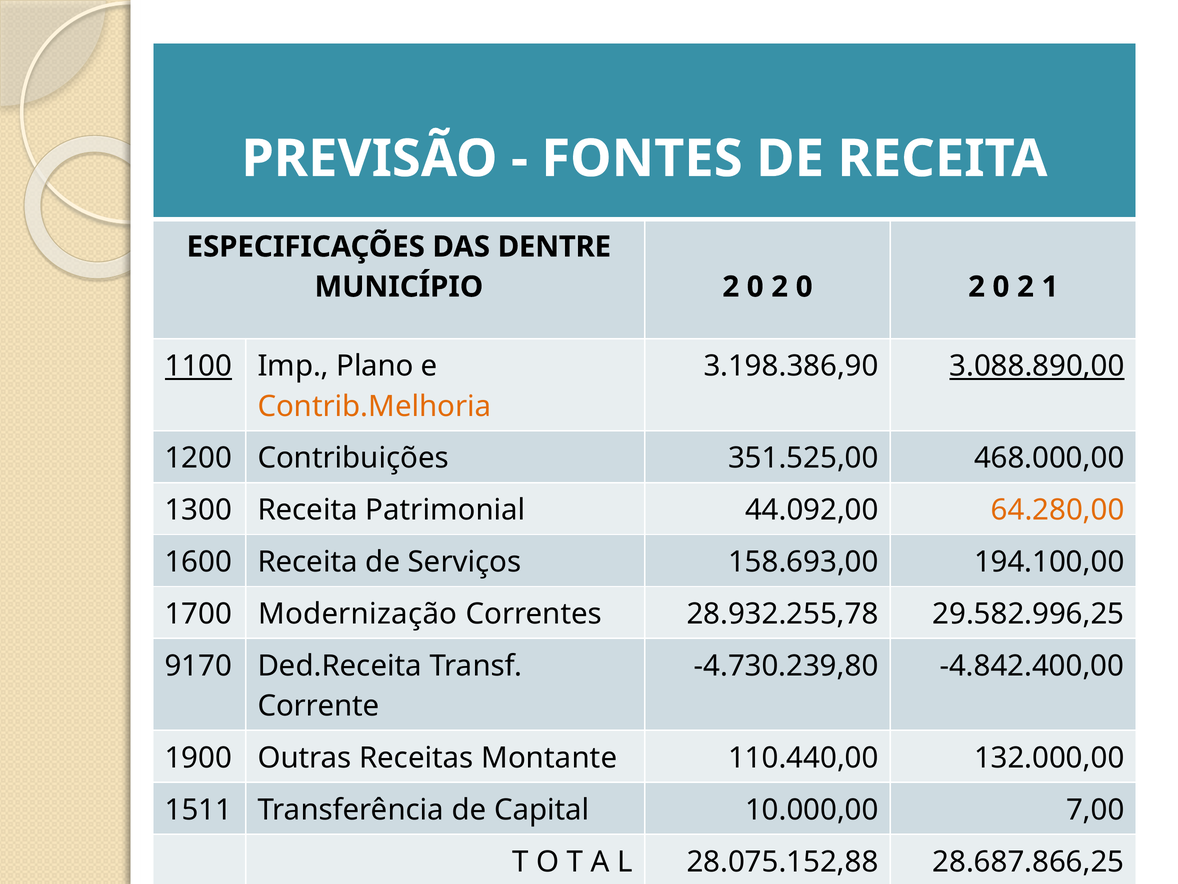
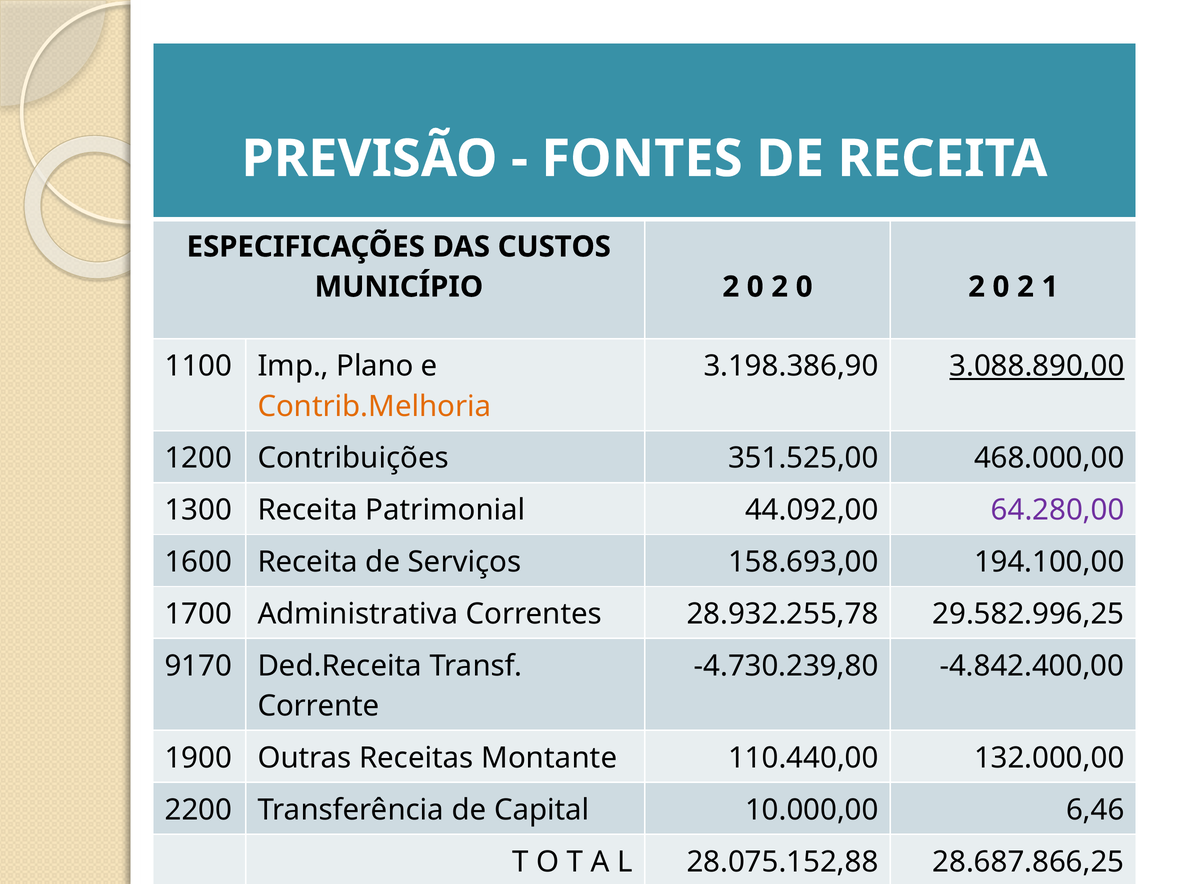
DENTRE: DENTRE -> CUSTOS
1100 underline: present -> none
64.280,00 colour: orange -> purple
Modernização: Modernização -> Administrativa
1511: 1511 -> 2200
7,00: 7,00 -> 6,46
